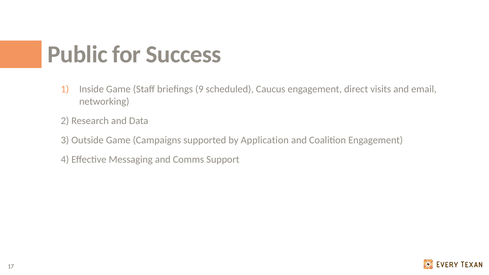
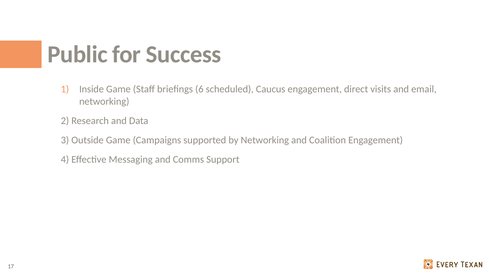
9: 9 -> 6
by Application: Application -> Networking
